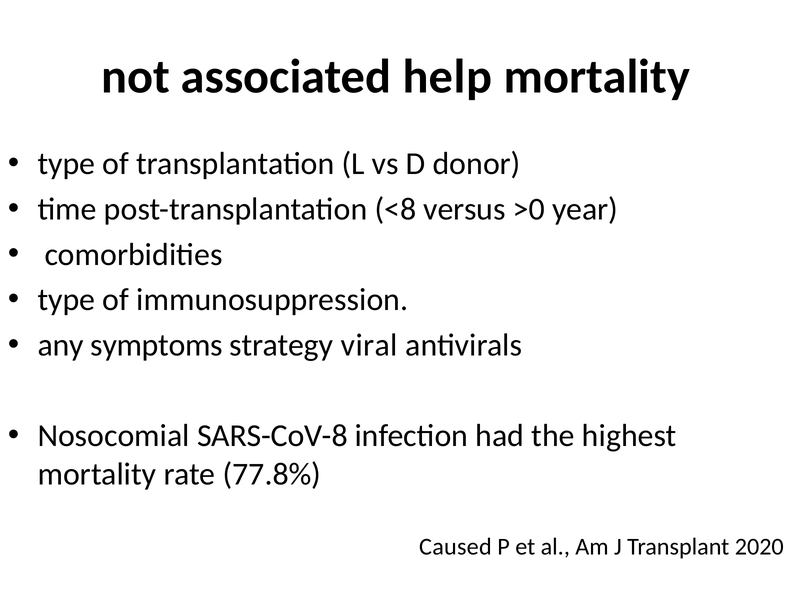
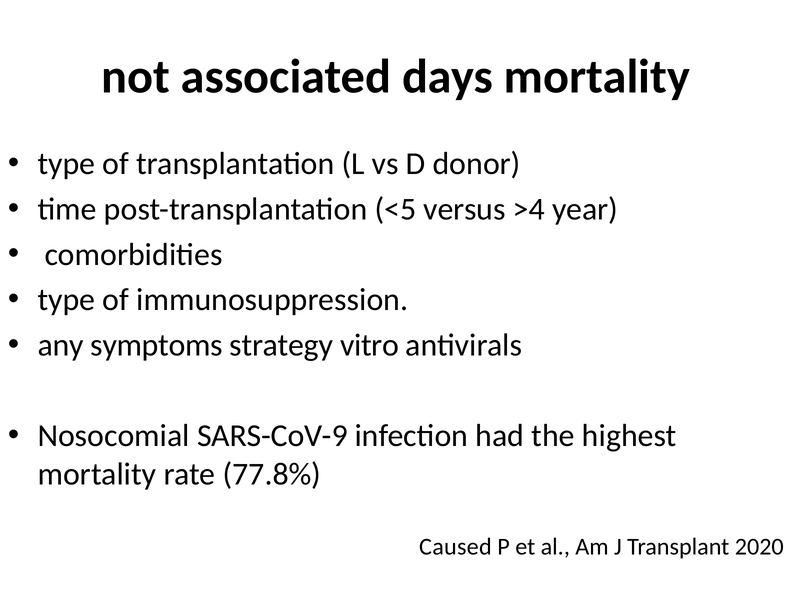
help: help -> days
<8: <8 -> <5
>0: >0 -> >4
viral: viral -> vitro
SARS-CoV-8: SARS-CoV-8 -> SARS-CoV-9
